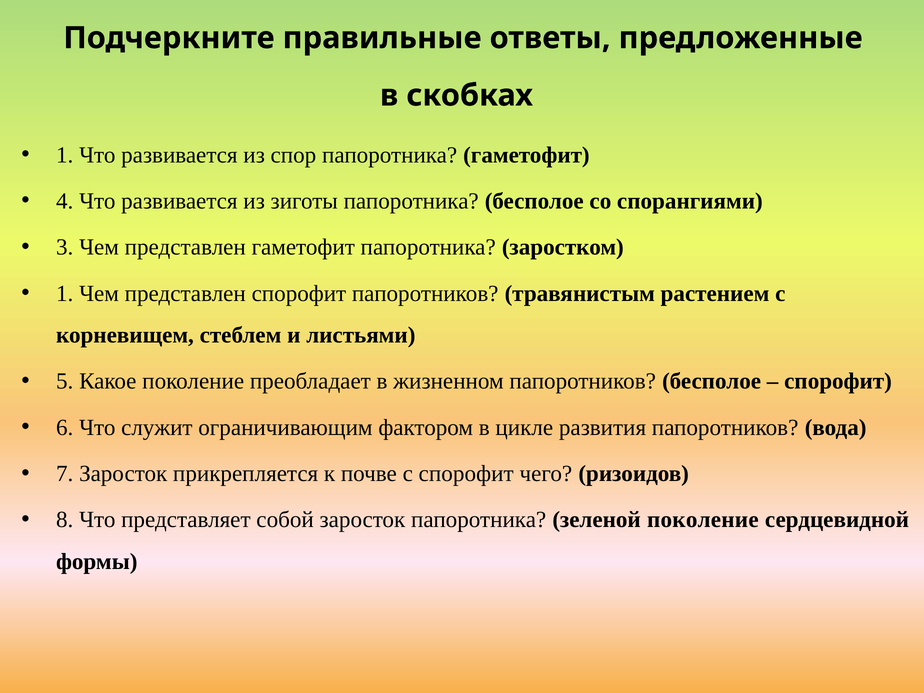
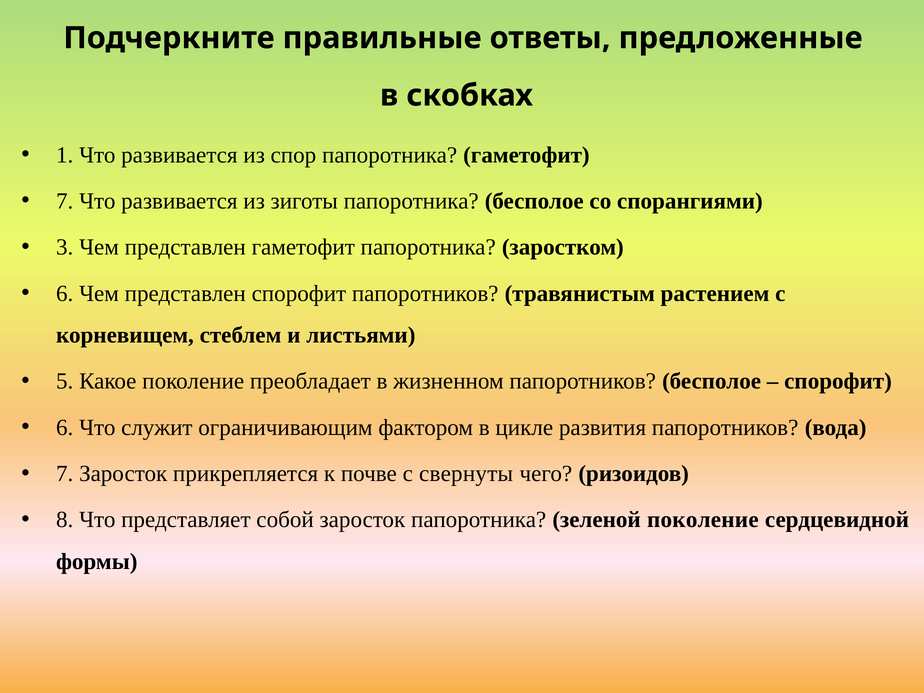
4 at (65, 201): 4 -> 7
1 at (65, 293): 1 -> 6
с спорофит: спорофит -> свернуты
